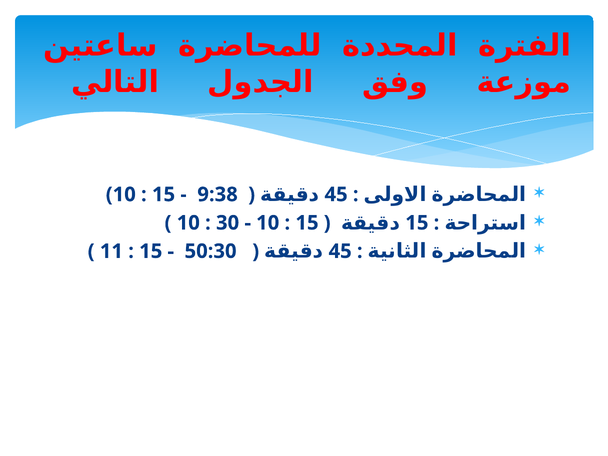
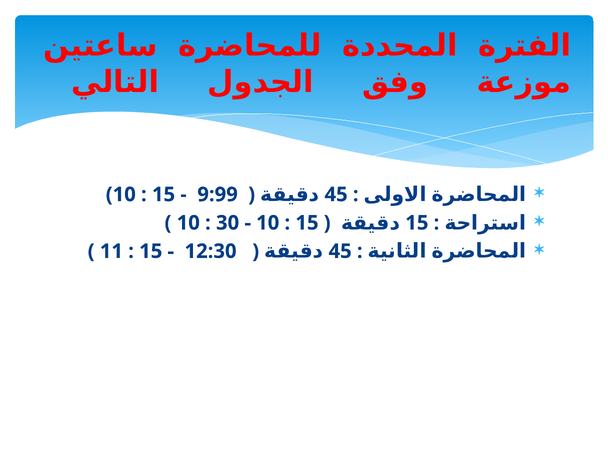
9:38: 9:38 -> 9:99
50:30: 50:30 -> 12:30
